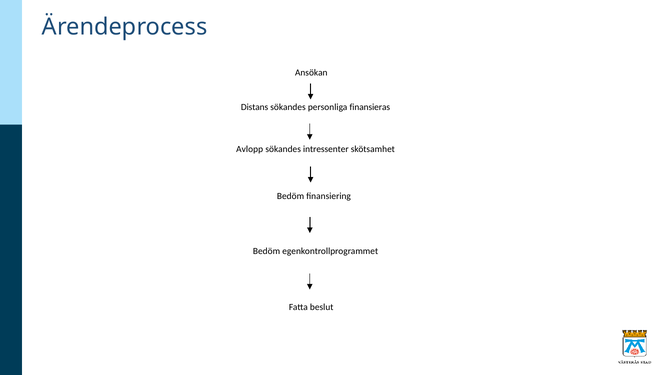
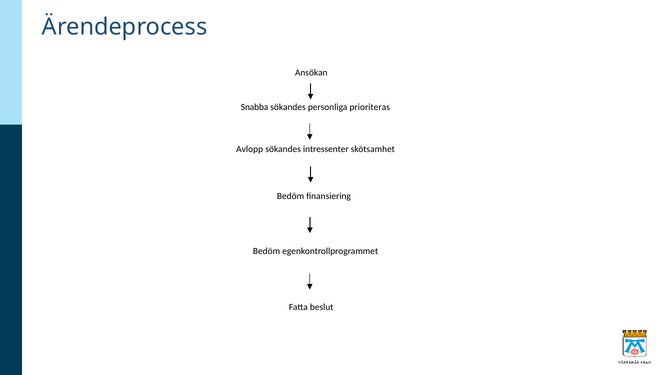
Distans: Distans -> Snabba
finansieras: finansieras -> prioriteras
